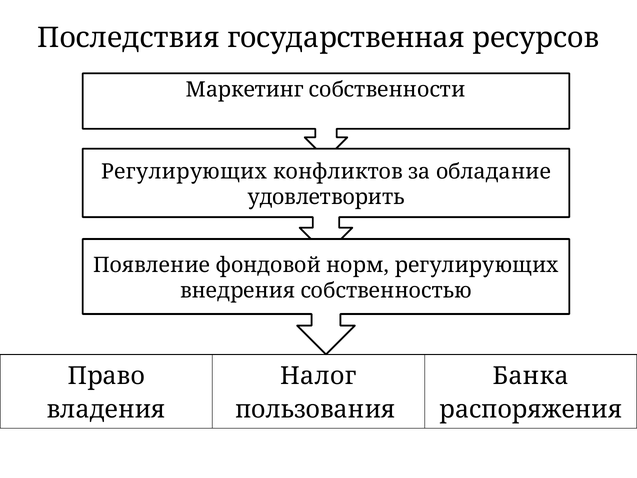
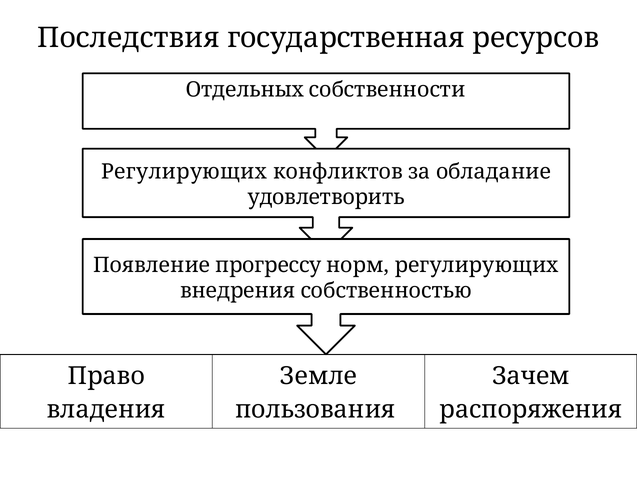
Маркетинг: Маркетинг -> Отдельных
фондовой: фондовой -> прогрессу
Налог: Налог -> Земле
Банка: Банка -> Зачем
